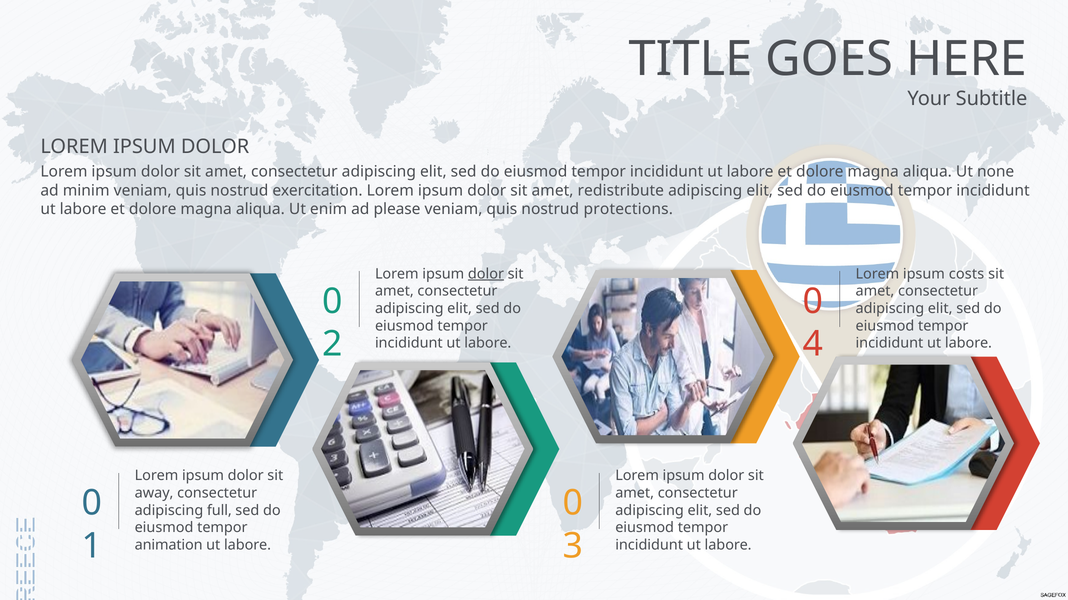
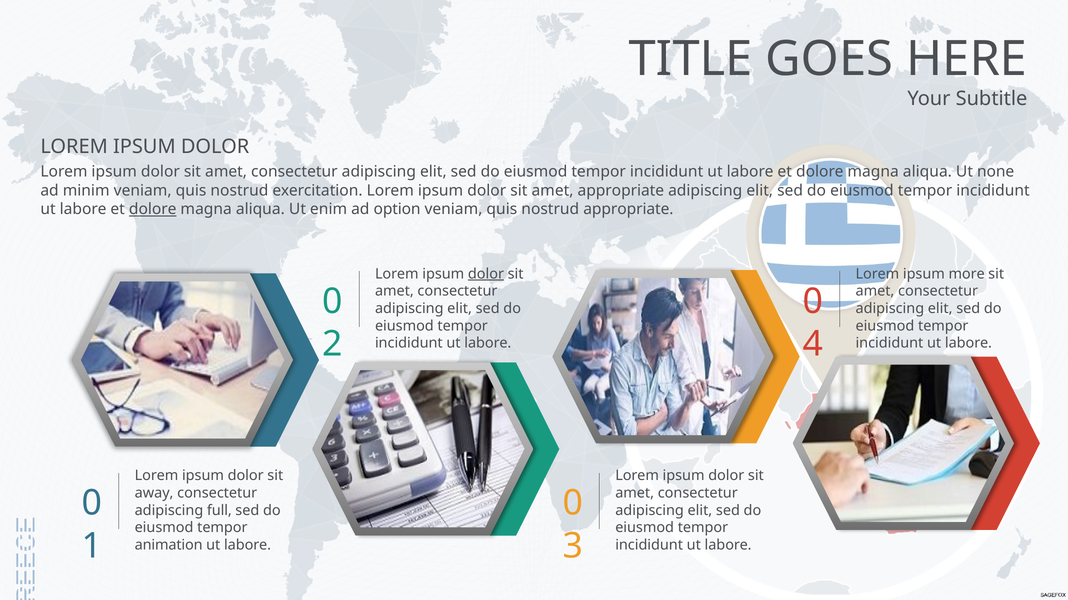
amet redistribute: redistribute -> appropriate
dolore at (153, 209) underline: none -> present
please: please -> option
nostrud protections: protections -> appropriate
costs: costs -> more
